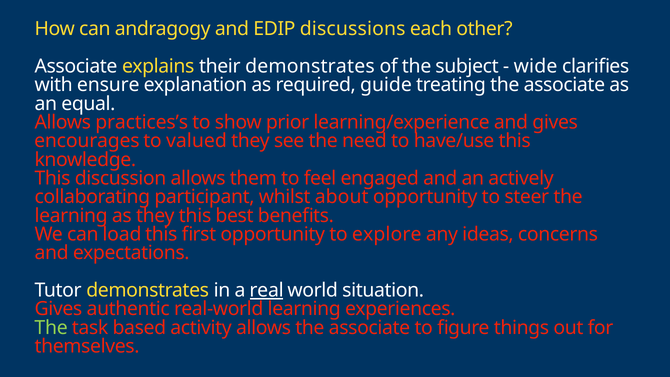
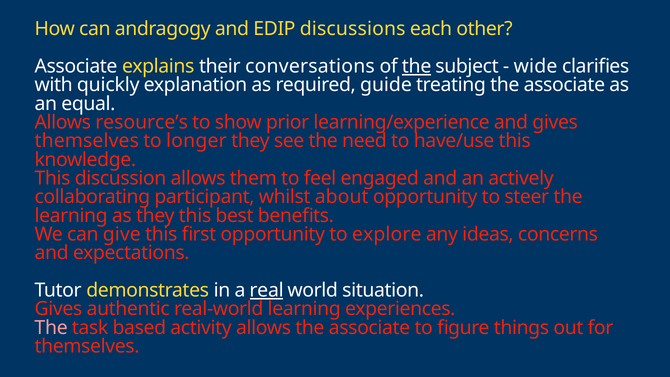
their demonstrates: demonstrates -> conversations
the at (417, 66) underline: none -> present
ensure: ensure -> quickly
practices’s: practices’s -> resource’s
encourages at (87, 141): encourages -> themselves
valued: valued -> longer
load: load -> give
The at (51, 328) colour: light green -> pink
